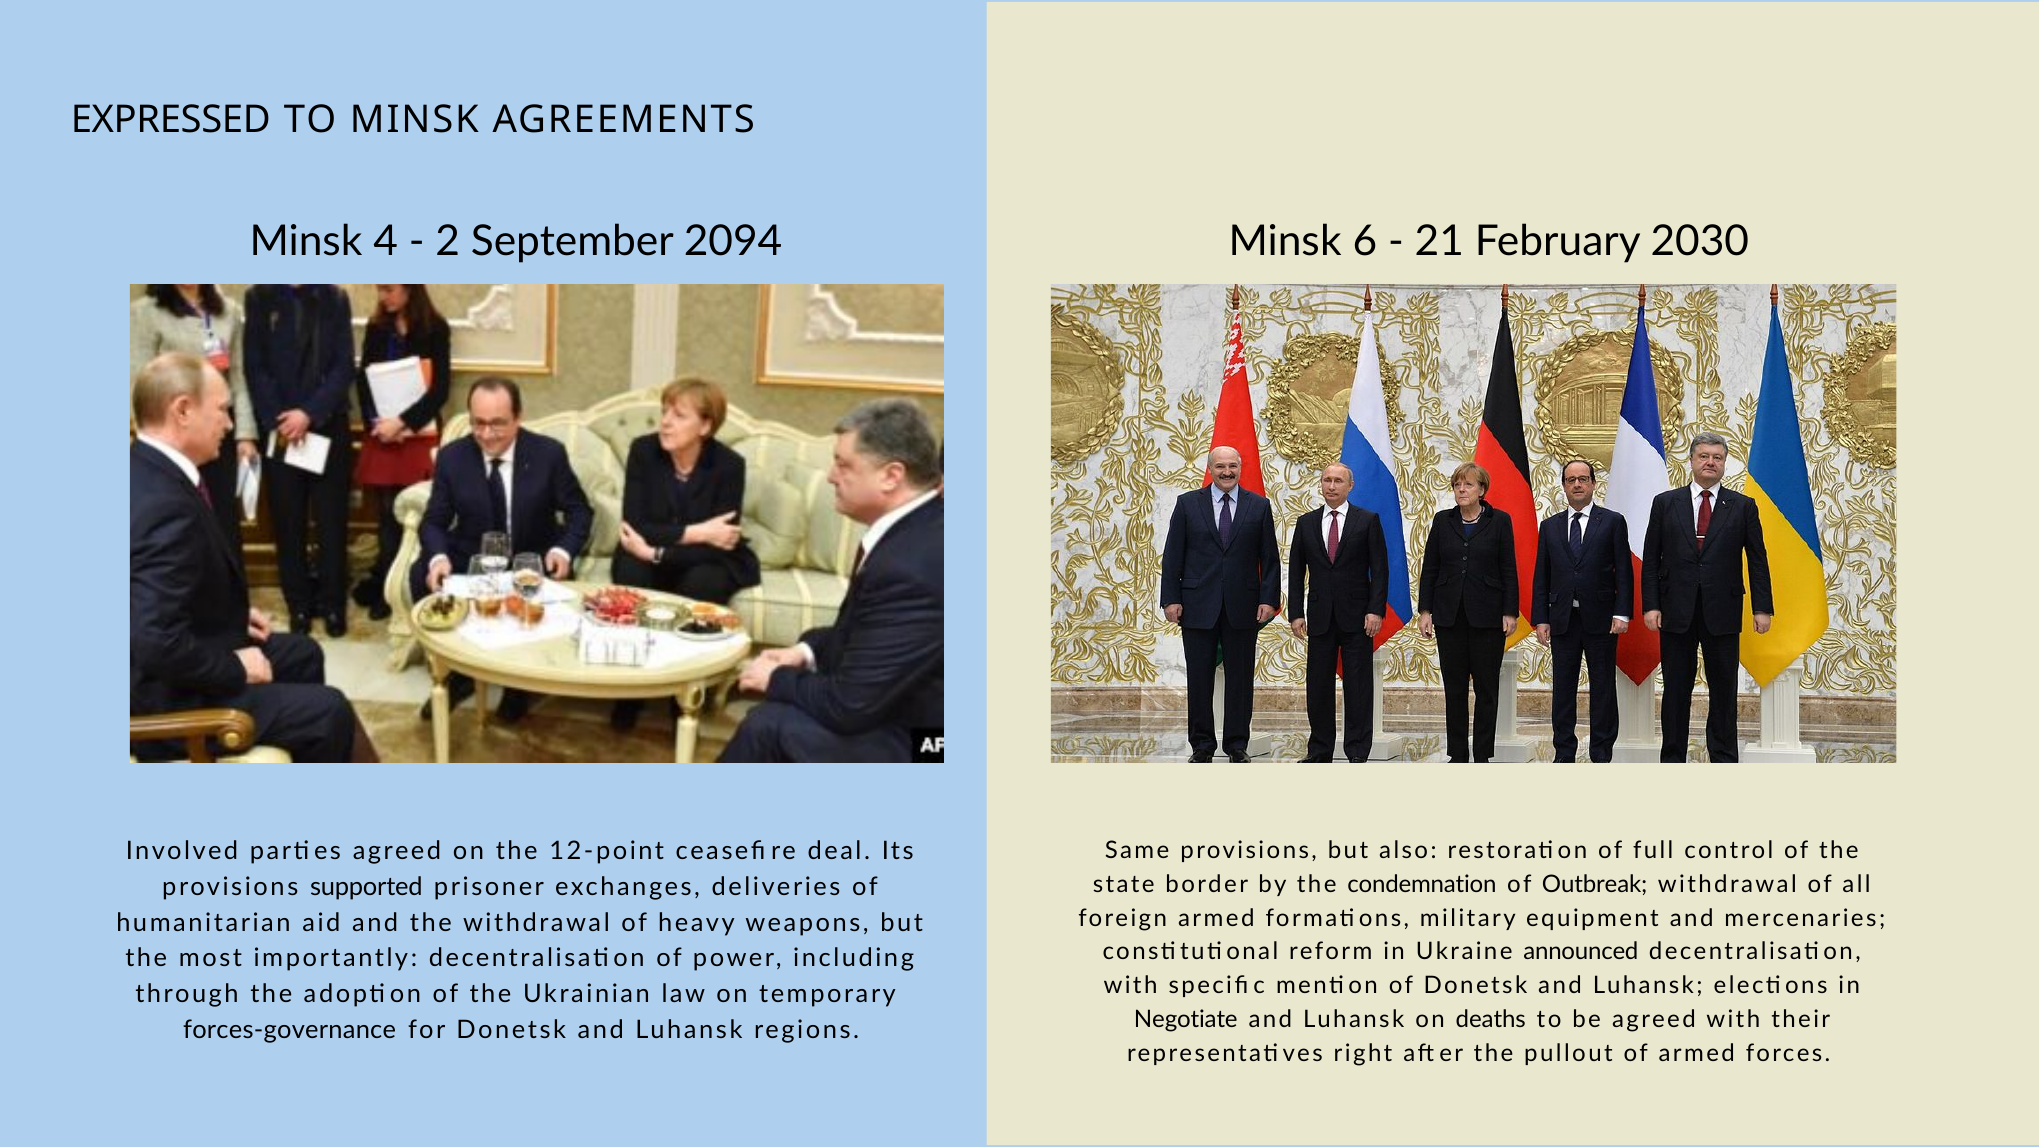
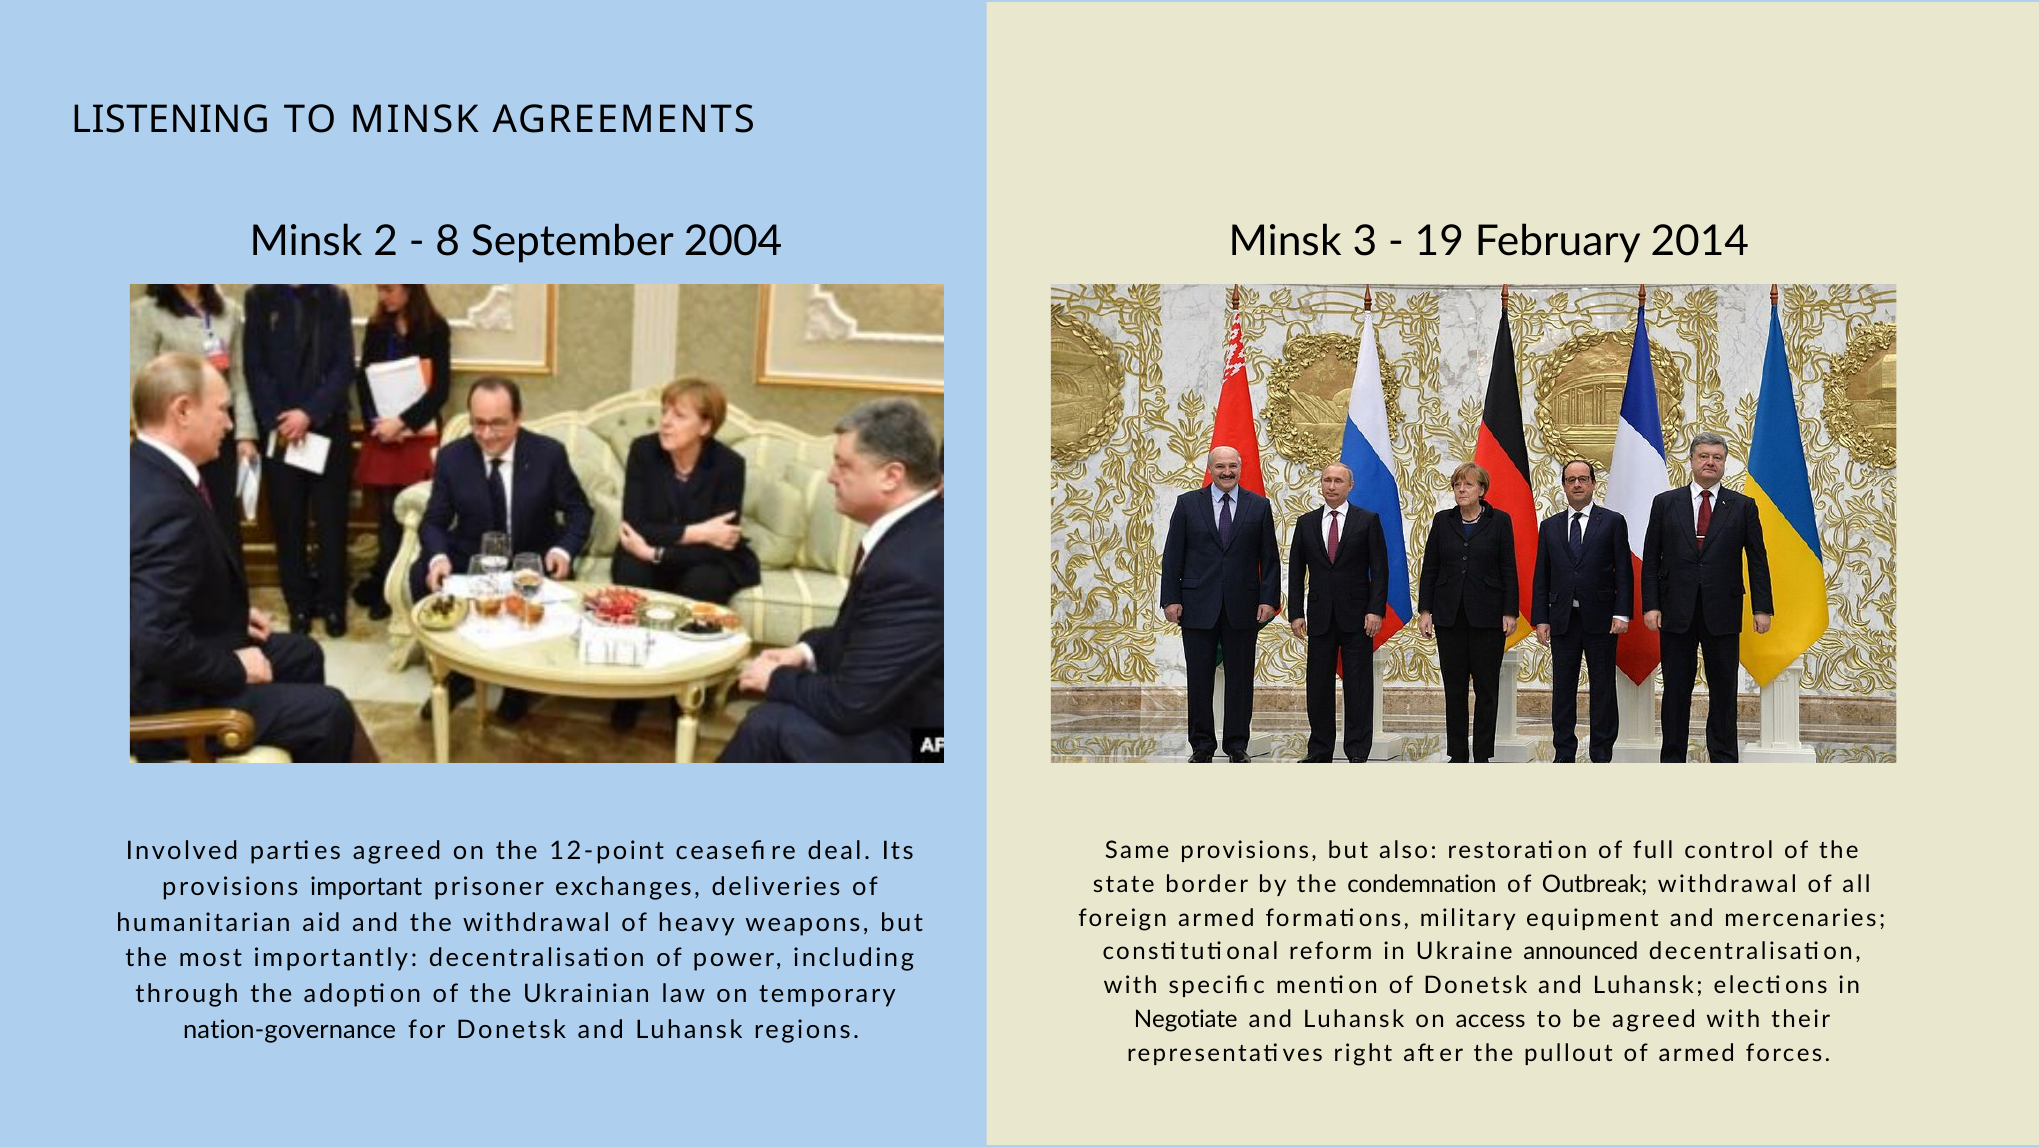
EXPRESSED: EXPRESSED -> LISTENING
4: 4 -> 2
2: 2 -> 8
2094: 2094 -> 2004
6: 6 -> 3
21: 21 -> 19
2030: 2030 -> 2014
supported: supported -> important
deaths: deaths -> access
forces-governance: forces-governance -> nation-governance
